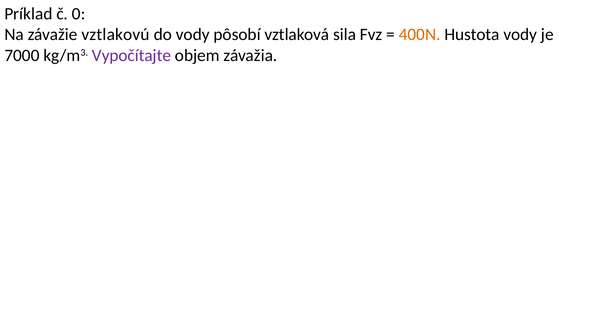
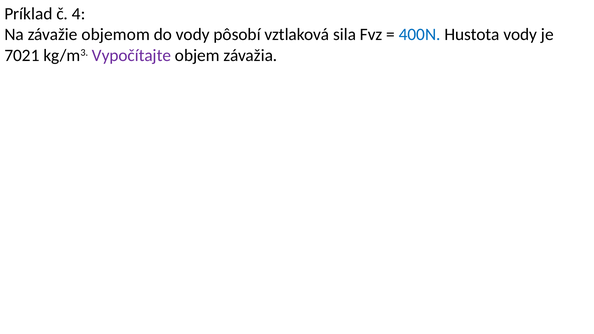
0: 0 -> 4
vztlakovú: vztlakovú -> objemom
400N colour: orange -> blue
7000: 7000 -> 7021
